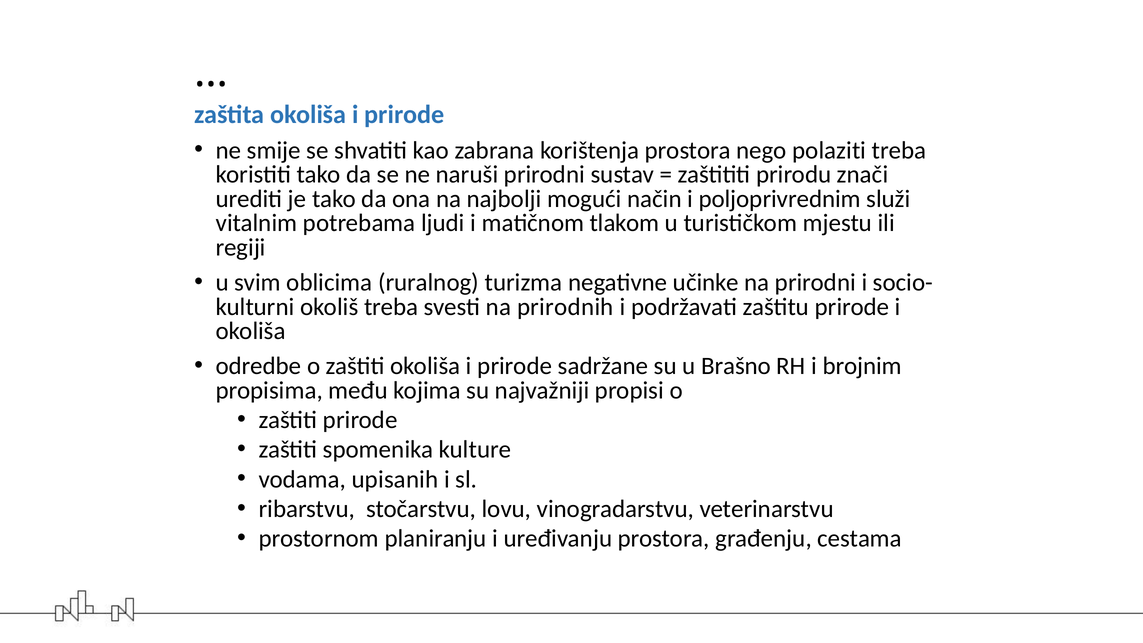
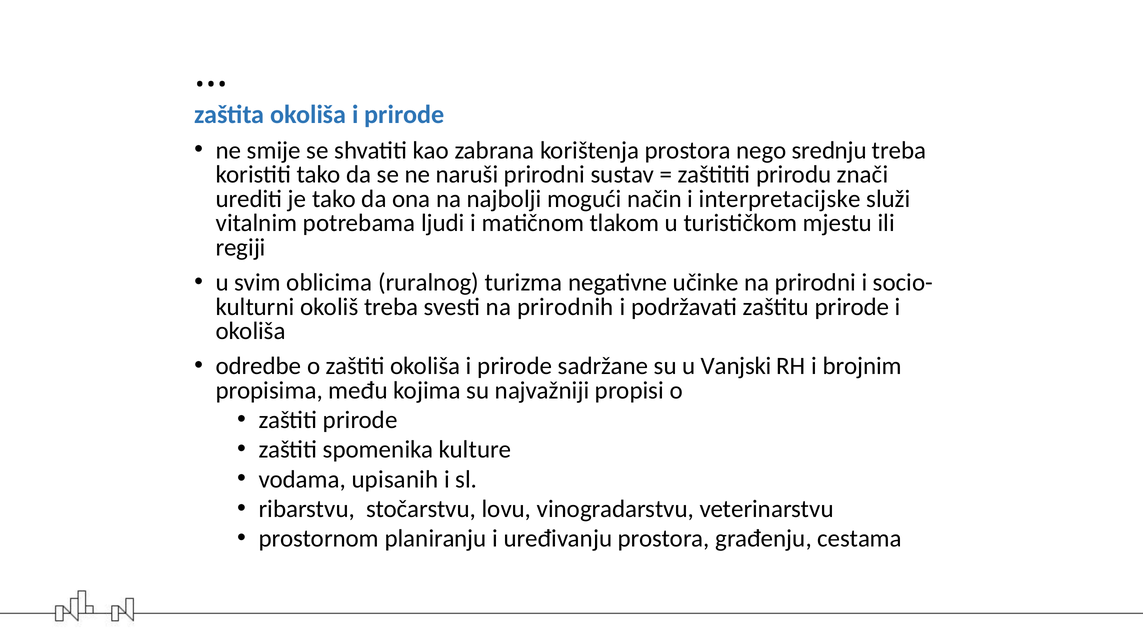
polaziti: polaziti -> srednju
poljoprivrednim: poljoprivrednim -> interpretacijske
Brašno: Brašno -> Vanjski
